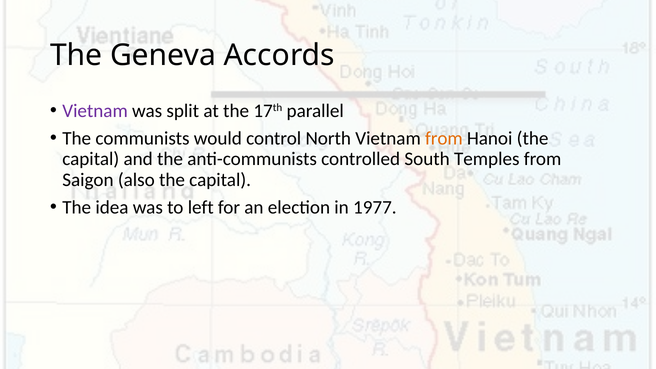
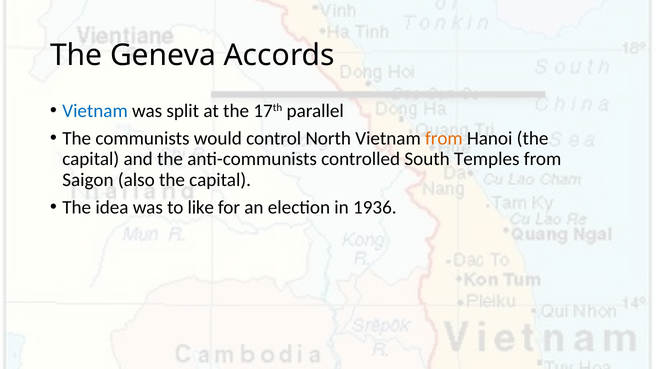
Vietnam at (95, 111) colour: purple -> blue
left: left -> like
1977: 1977 -> 1936
